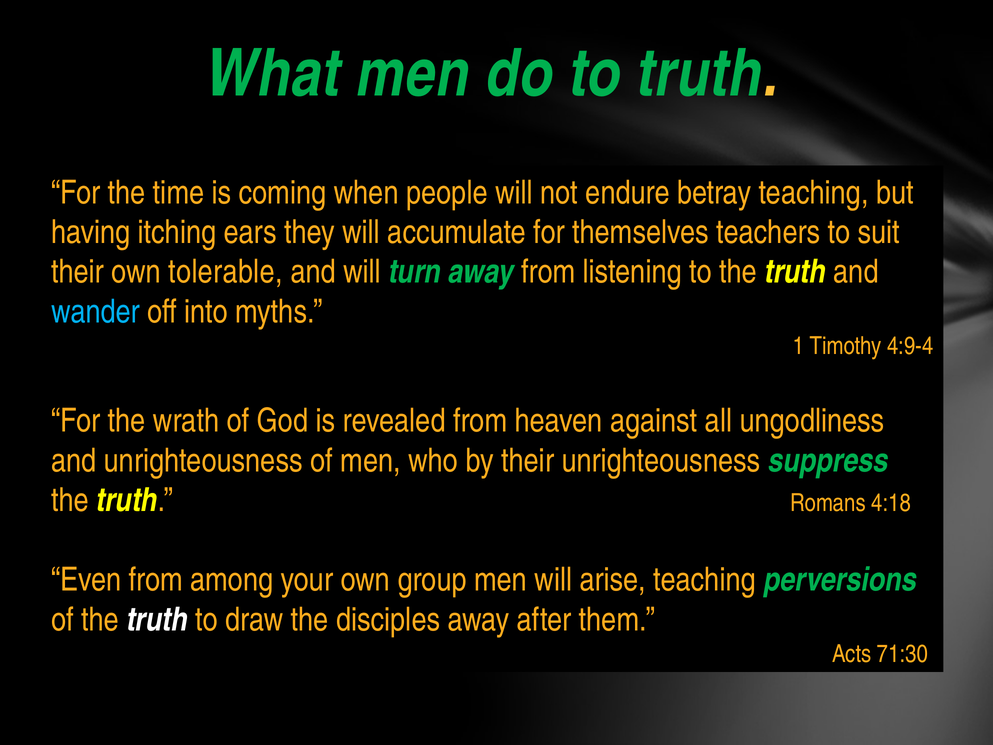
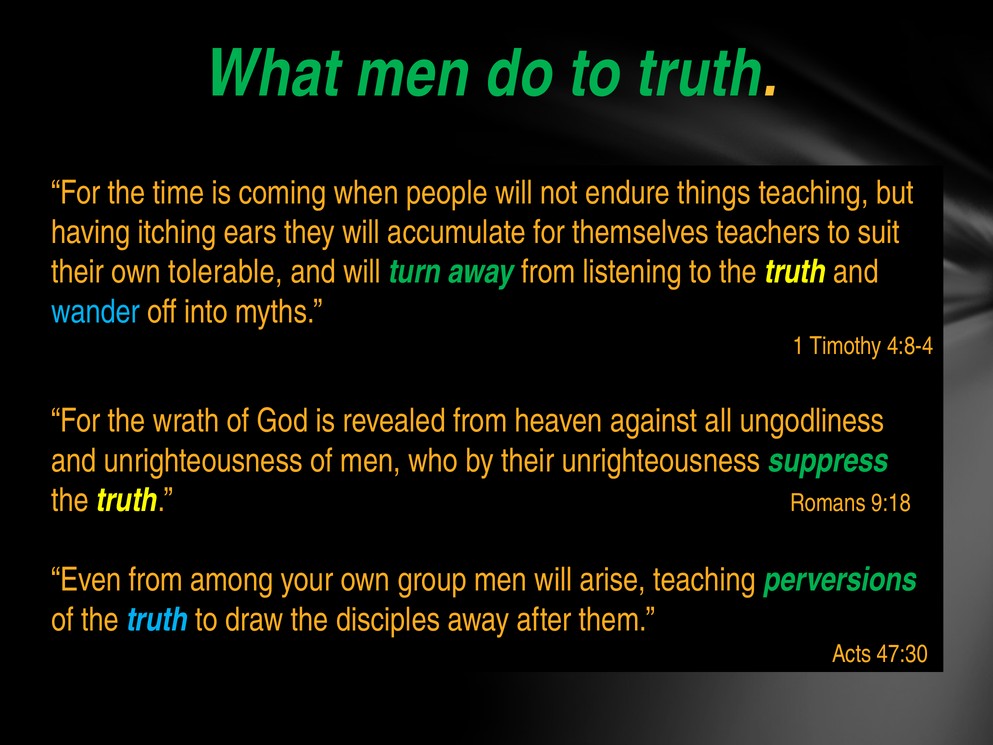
betray: betray -> things
4:9-4: 4:9-4 -> 4:8-4
4:18: 4:18 -> 9:18
truth at (157, 620) colour: white -> light blue
71:30: 71:30 -> 47:30
